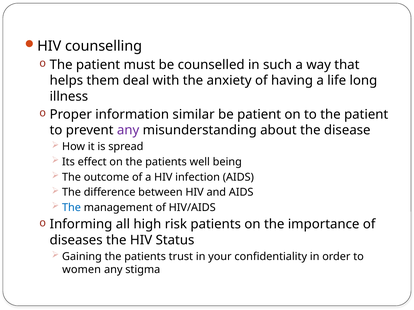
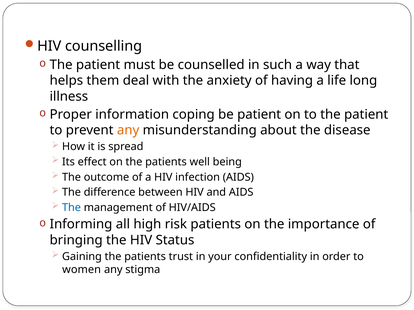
similar: similar -> coping
any at (128, 130) colour: purple -> orange
diseases: diseases -> bringing
